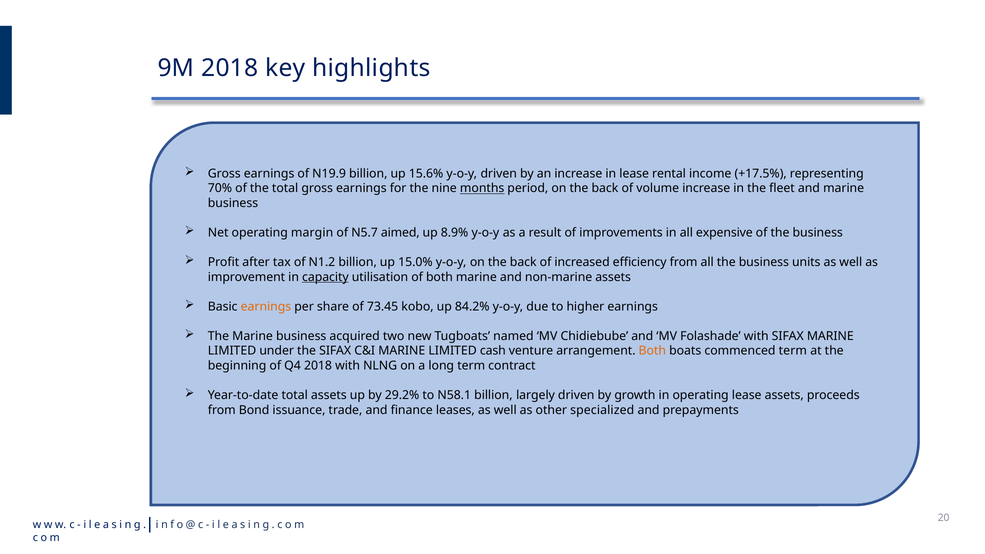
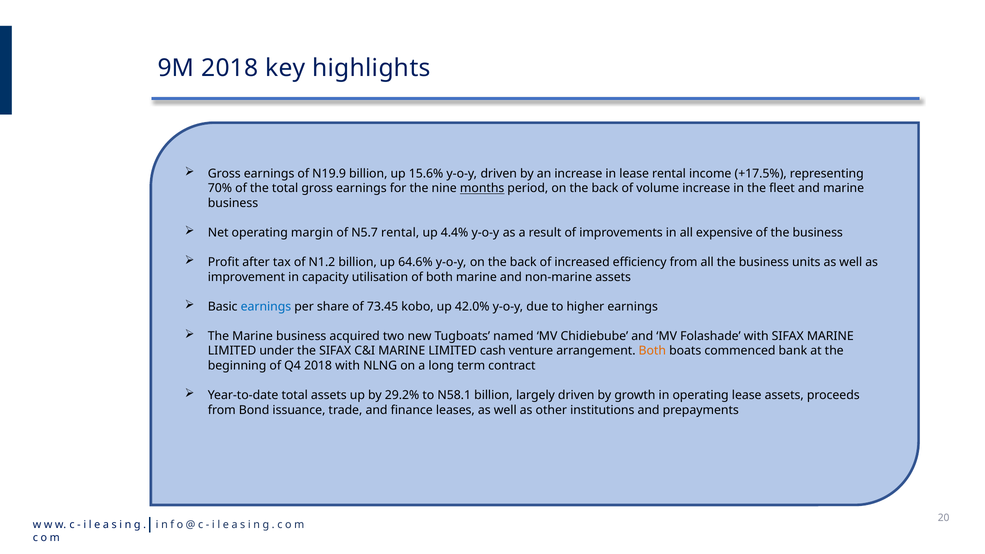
N5.7 aimed: aimed -> rental
8.9%: 8.9% -> 4.4%
15.0%: 15.0% -> 64.6%
capacity underline: present -> none
earnings at (266, 307) colour: orange -> blue
84.2%: 84.2% -> 42.0%
commenced term: term -> bank
specialized: specialized -> institutions
